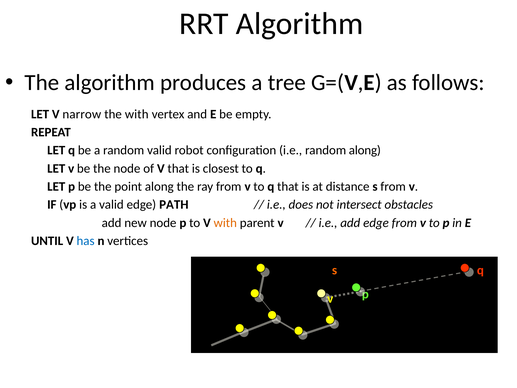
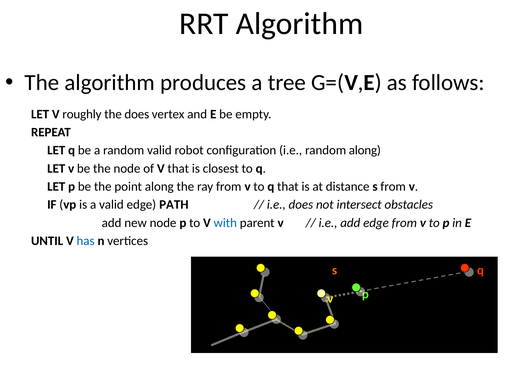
narrow: narrow -> roughly
the with: with -> does
with at (225, 223) colour: orange -> blue
